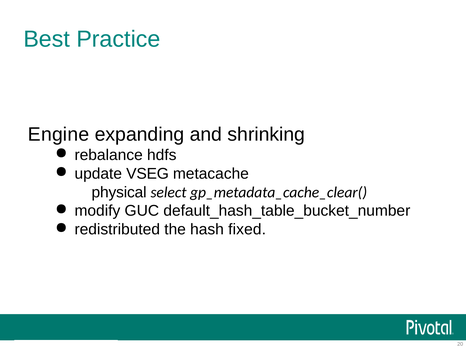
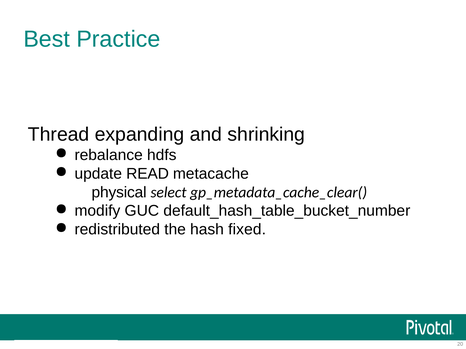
Engine: Engine -> Thread
VSEG: VSEG -> READ
